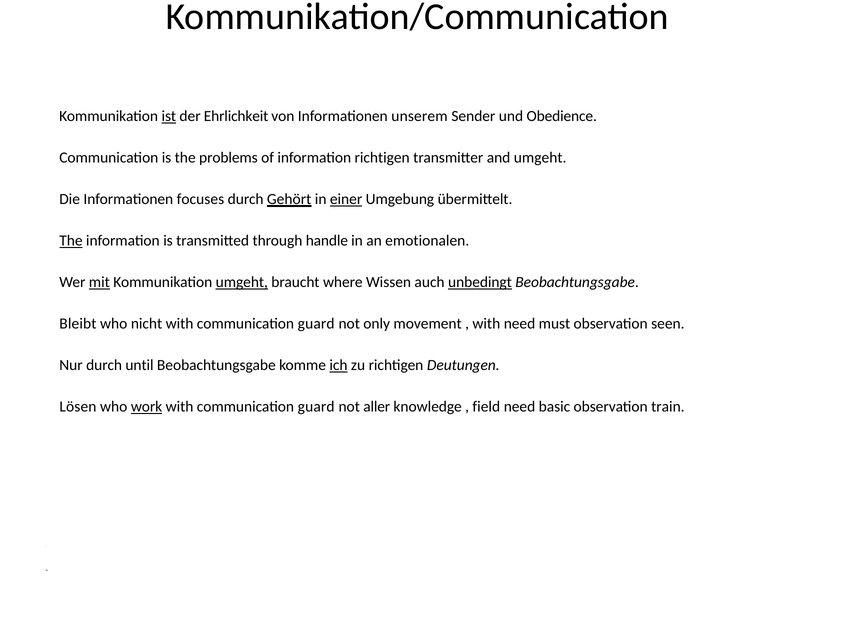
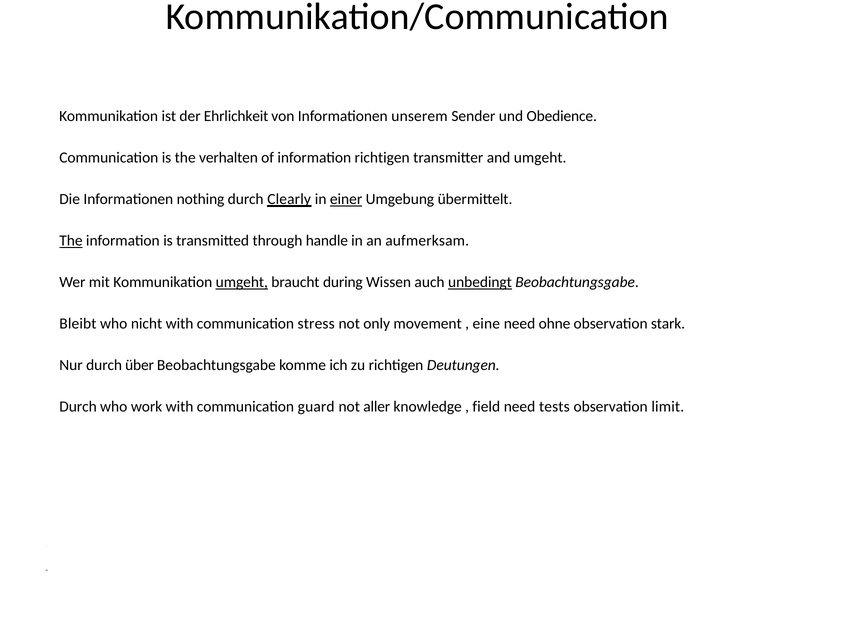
ist underline: present -> none
problems: problems -> verhalten
focuses: focuses -> nothing
Gehört: Gehört -> Clearly
emotionalen: emotionalen -> aufmerksam
mit underline: present -> none
where: where -> during
guard at (316, 323): guard -> stress
with at (486, 323): with -> eine
must: must -> ohne
seen: seen -> stark
until: until -> über
ich underline: present -> none
Lösen at (78, 406): Lösen -> Durch
work underline: present -> none
basic: basic -> tests
train: train -> limit
